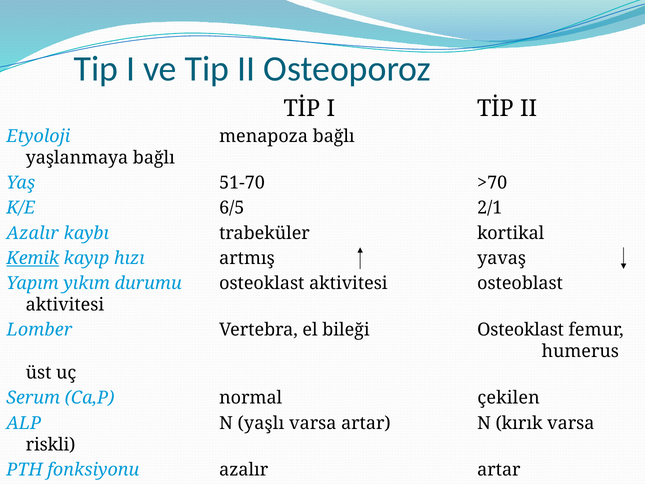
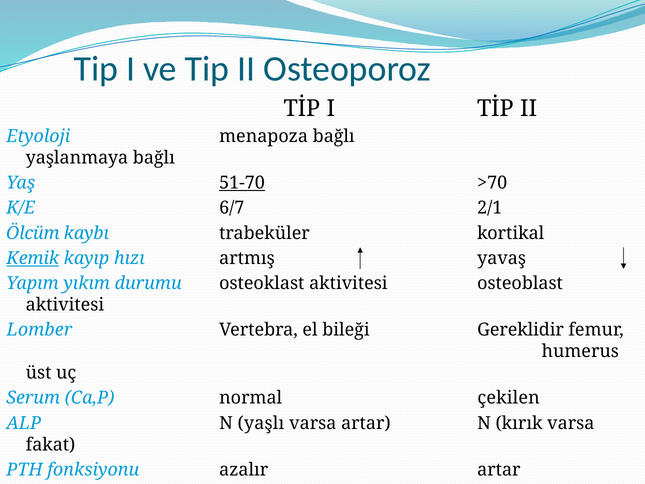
51-70 underline: none -> present
6/5: 6/5 -> 6/7
Azalır at (33, 233): Azalır -> Ölcüm
bileği Osteoklast: Osteoklast -> Gereklidir
riskli: riskli -> fakat
